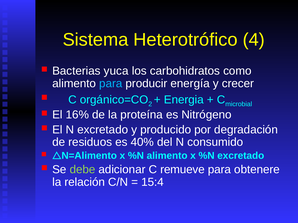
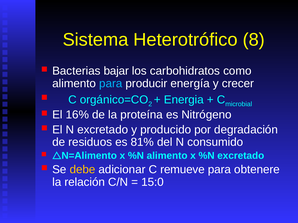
4: 4 -> 8
yuca: yuca -> bajar
40%: 40% -> 81%
debe colour: light green -> yellow
15:4: 15:4 -> 15:0
